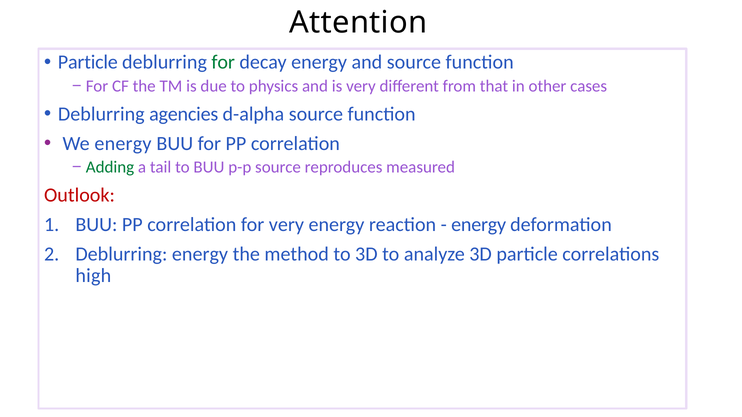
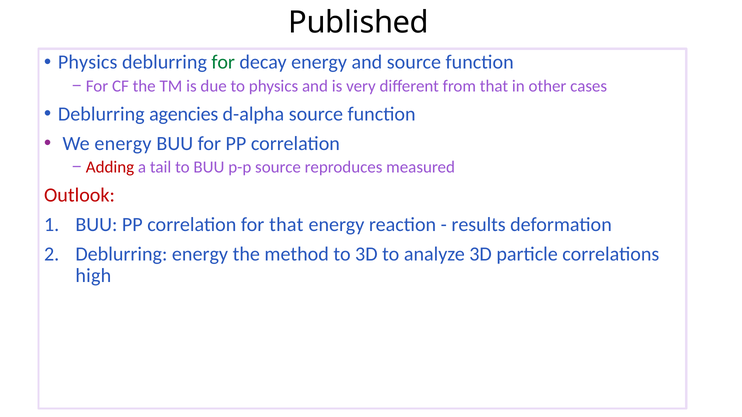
Attention: Attention -> Published
Particle at (88, 62): Particle -> Physics
Adding colour: green -> red
for very: very -> that
energy at (479, 225): energy -> results
